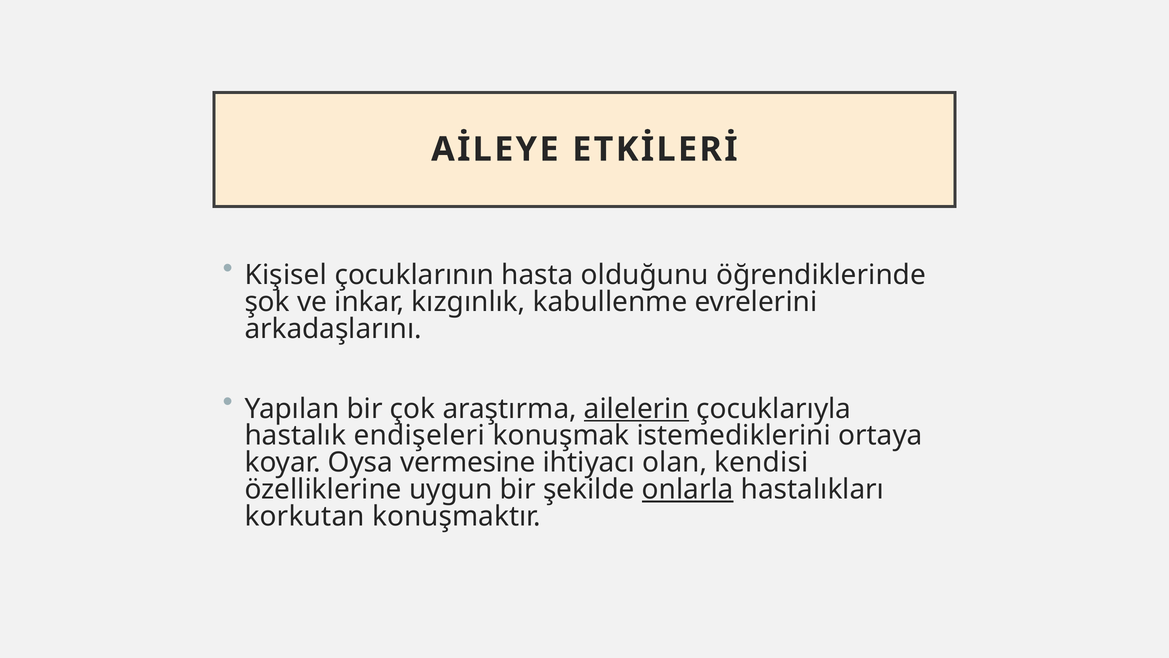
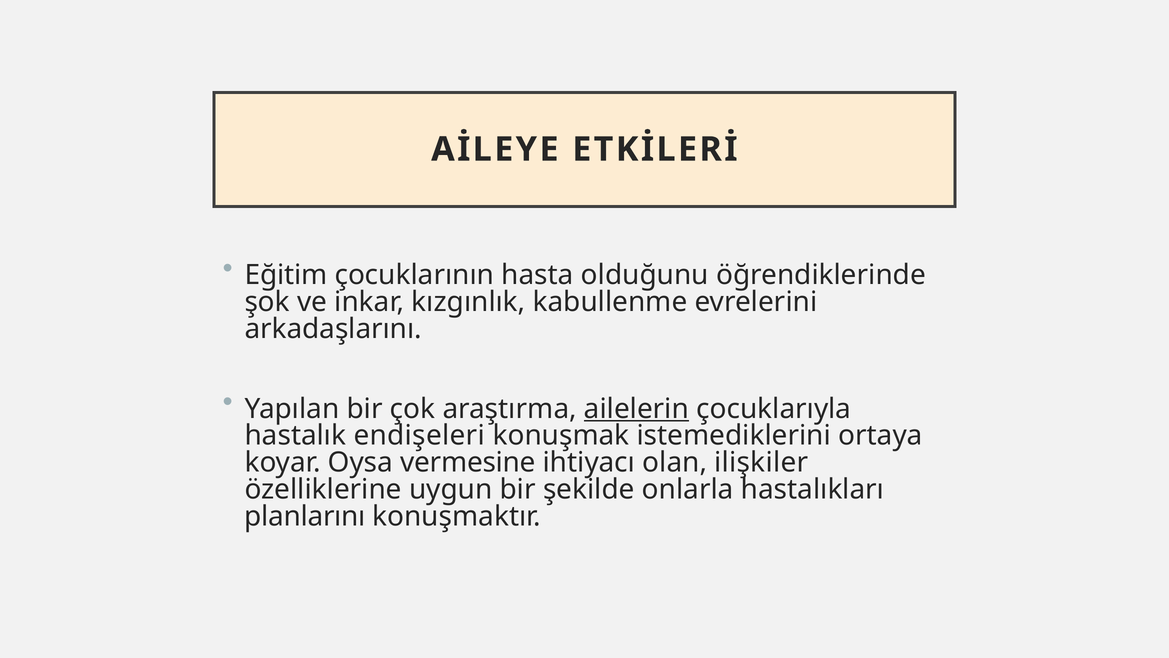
Kişisel: Kişisel -> Eğitim
kendisi: kendisi -> ilişkiler
onlarla underline: present -> none
korkutan: korkutan -> planlarını
